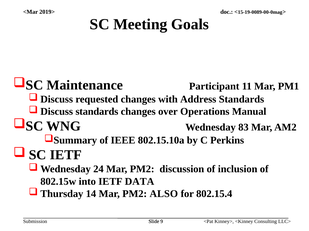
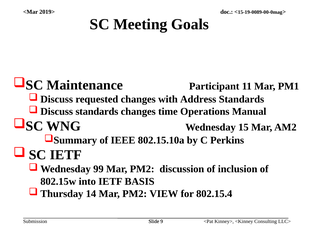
over: over -> time
83: 83 -> 15
24: 24 -> 99
DATA: DATA -> BASIS
ALSO: ALSO -> VIEW
